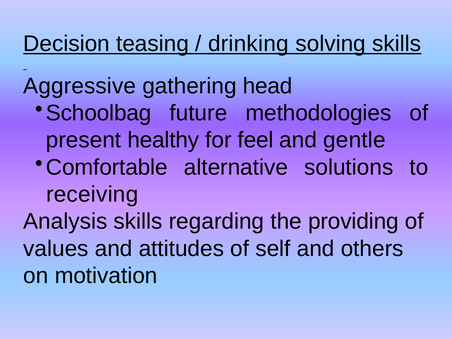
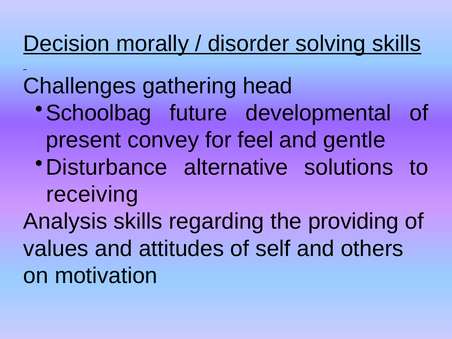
teasing: teasing -> morally
drinking: drinking -> disorder
Aggressive: Aggressive -> Challenges
methodologies: methodologies -> developmental
healthy: healthy -> convey
Comfortable: Comfortable -> Disturbance
